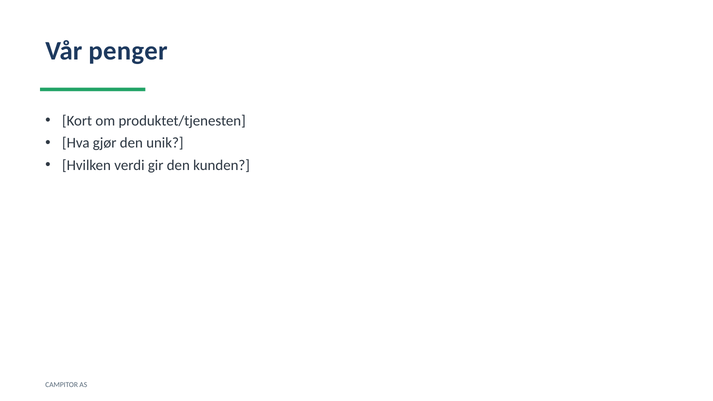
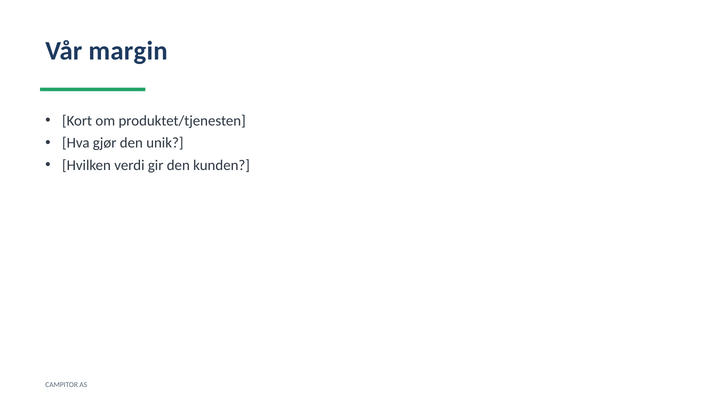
penger: penger -> margin
